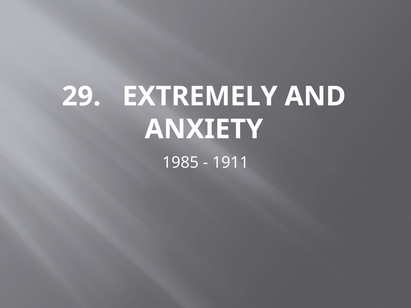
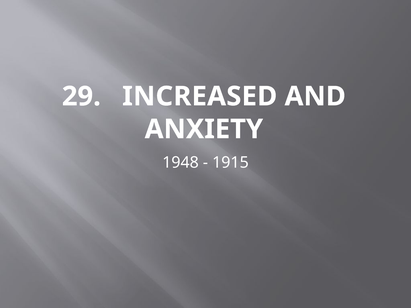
EXTREMELY: EXTREMELY -> INCREASED
1985: 1985 -> 1948
1911: 1911 -> 1915
